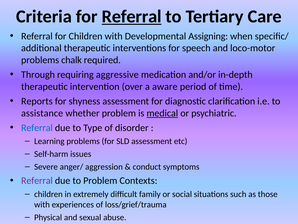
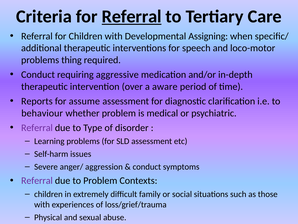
chalk: chalk -> thing
Through at (38, 74): Through -> Conduct
shyness: shyness -> assume
assistance: assistance -> behaviour
medical underline: present -> none
Referral at (37, 127) colour: blue -> purple
